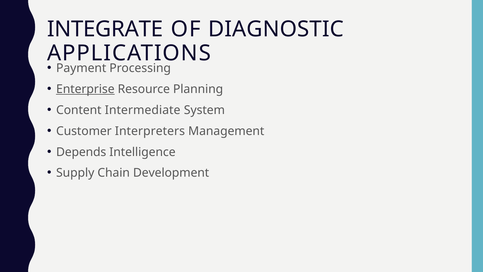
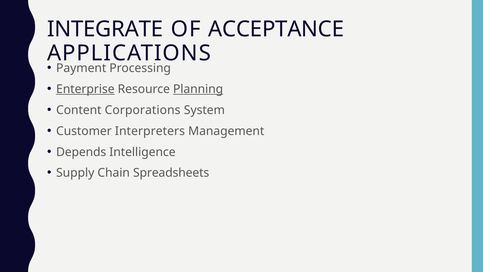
DIAGNOSTIC: DIAGNOSTIC -> ACCEPTANCE
Planning underline: none -> present
Intermediate: Intermediate -> Corporations
Development: Development -> Spreadsheets
